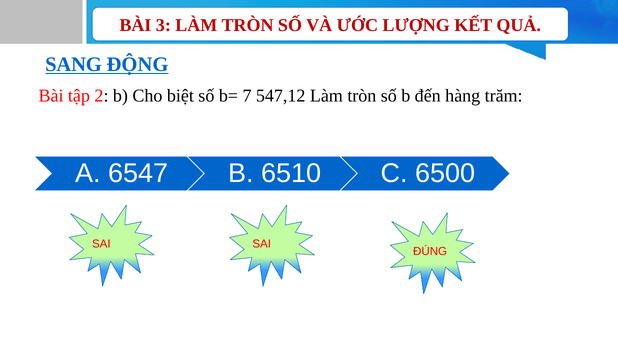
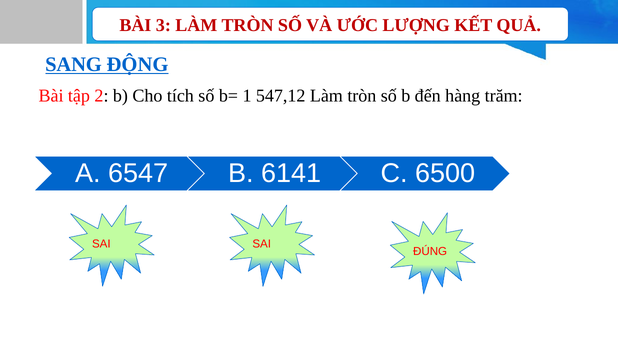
biệt: biệt -> tích
7: 7 -> 1
6510: 6510 -> 6141
